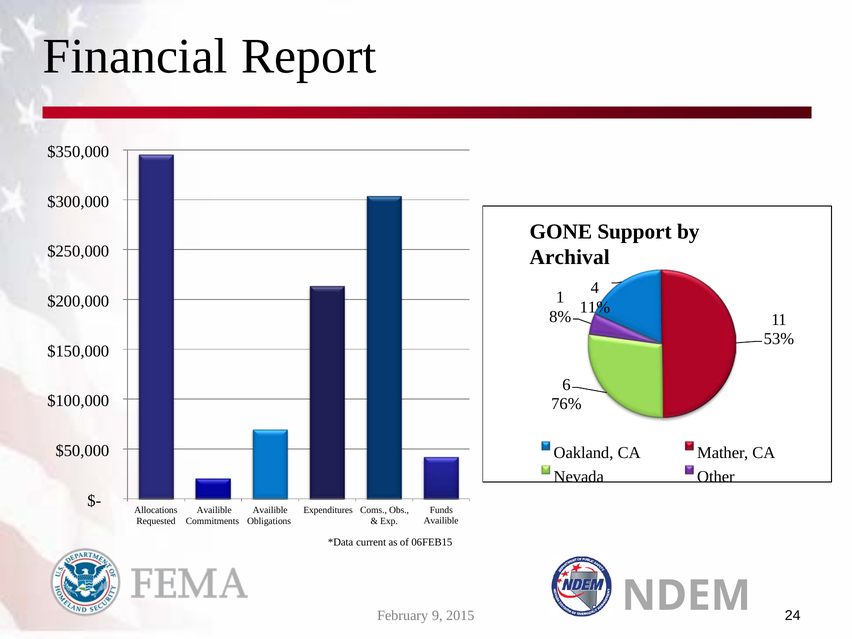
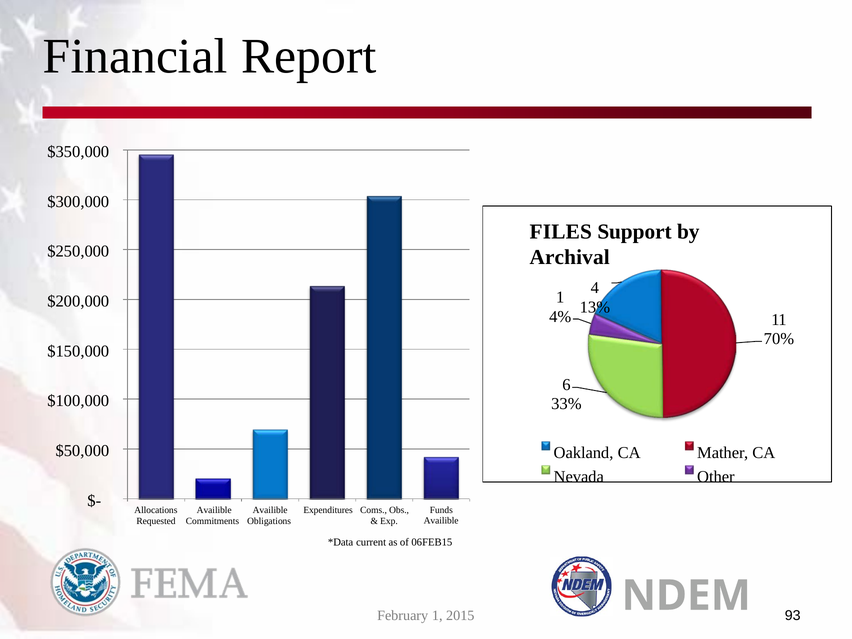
GONE: GONE -> FILES
11%: 11% -> 13%
8%: 8% -> 4%
53%: 53% -> 70%
76%: 76% -> 33%
February 9: 9 -> 1
24: 24 -> 93
